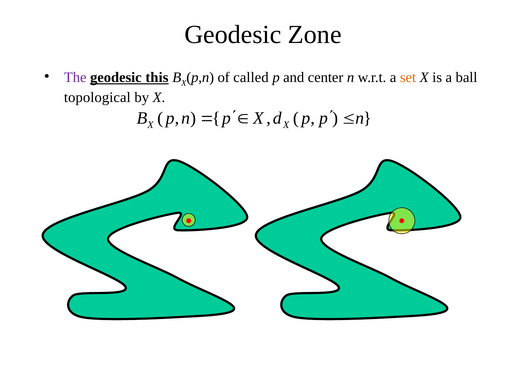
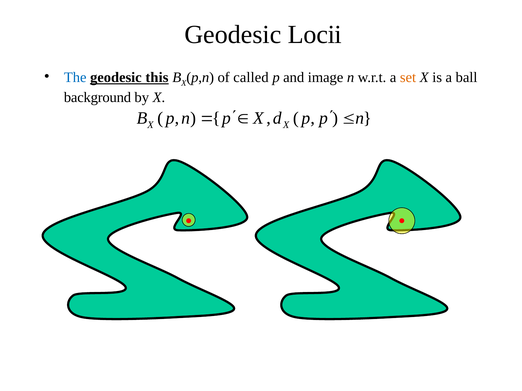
Zone: Zone -> Locii
The colour: purple -> blue
center: center -> image
topological: topological -> background
